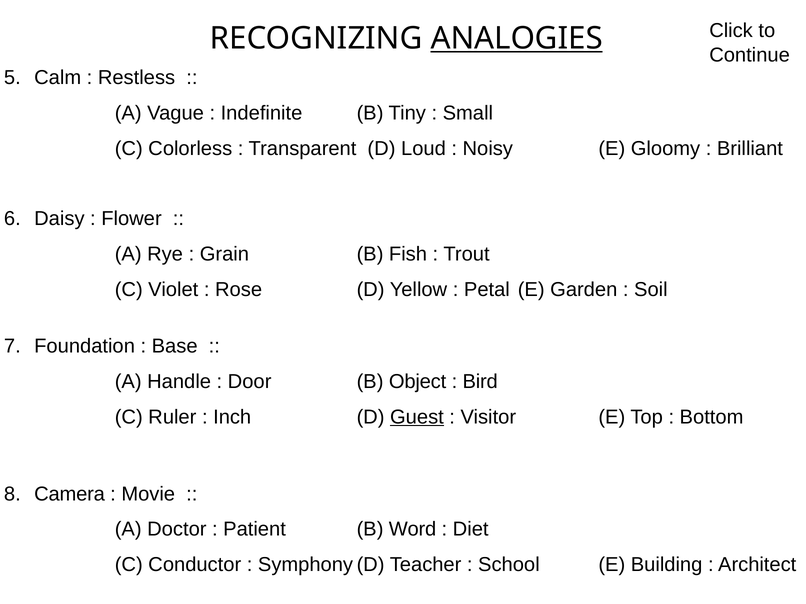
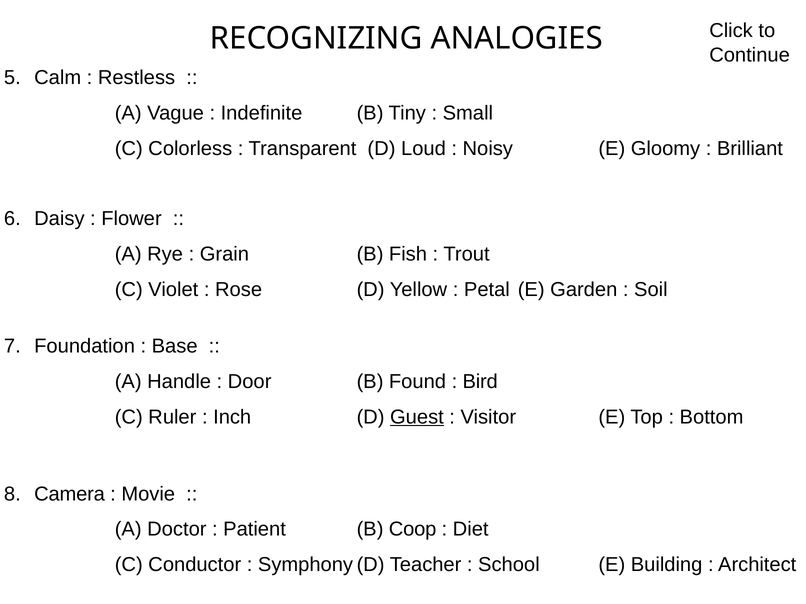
ANALOGIES underline: present -> none
Object: Object -> Found
Word: Word -> Coop
